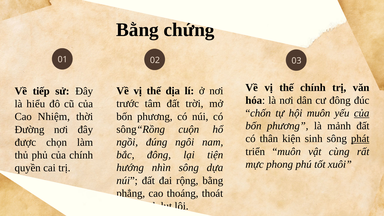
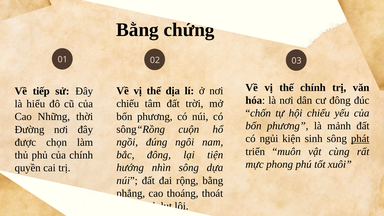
trước at (128, 104): trước -> chiếu
hội muôn: muôn -> chiếu
của at (362, 113) underline: present -> none
Nhiệm: Nhiệm -> Những
thân: thân -> ngủi
